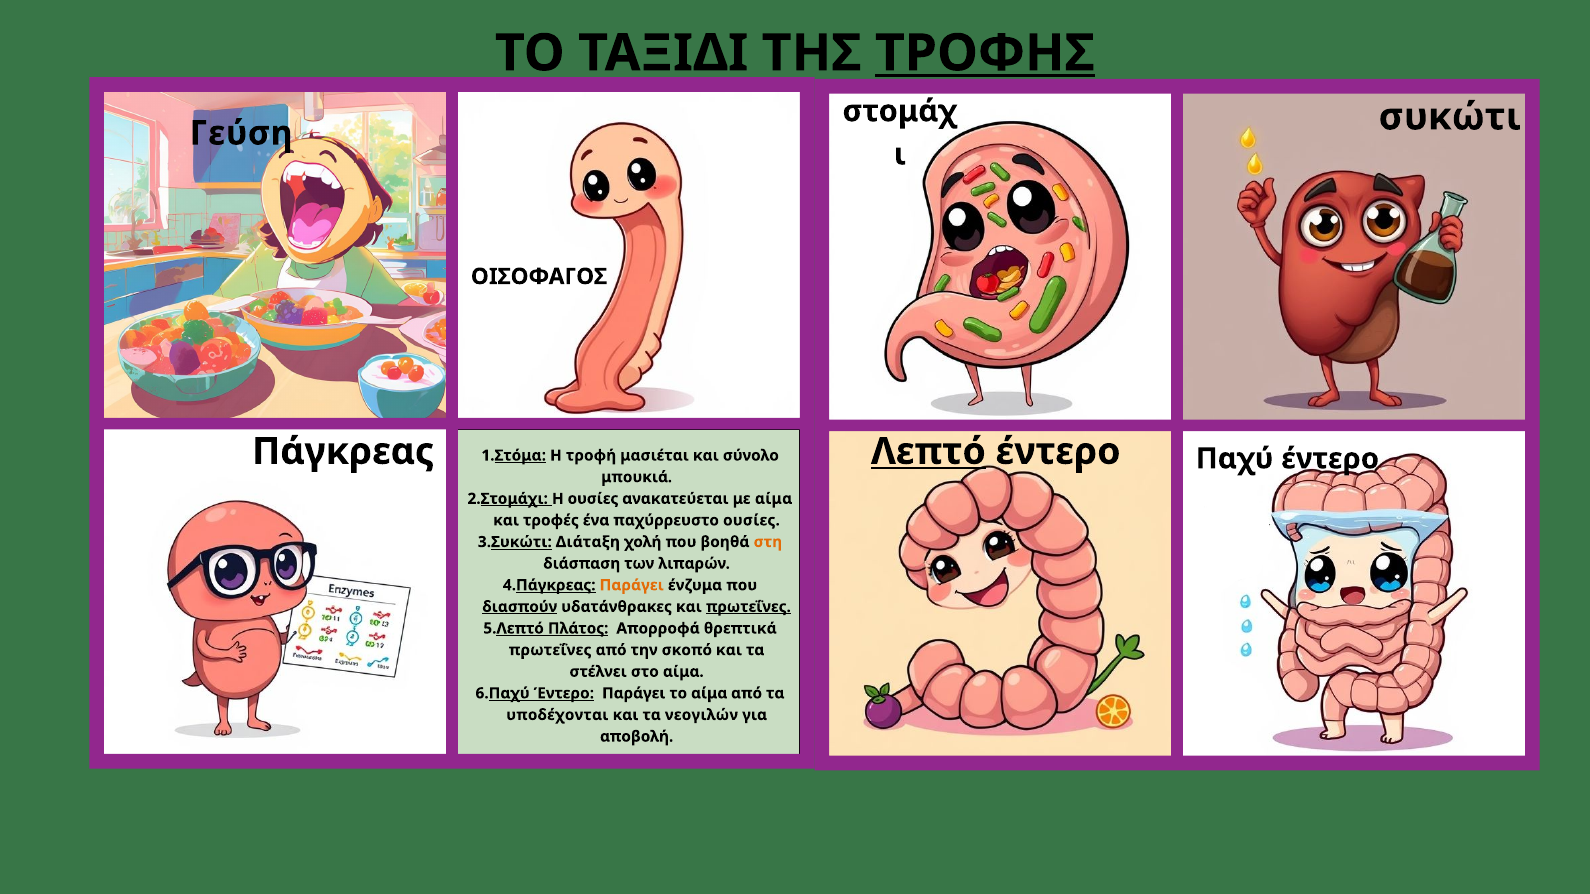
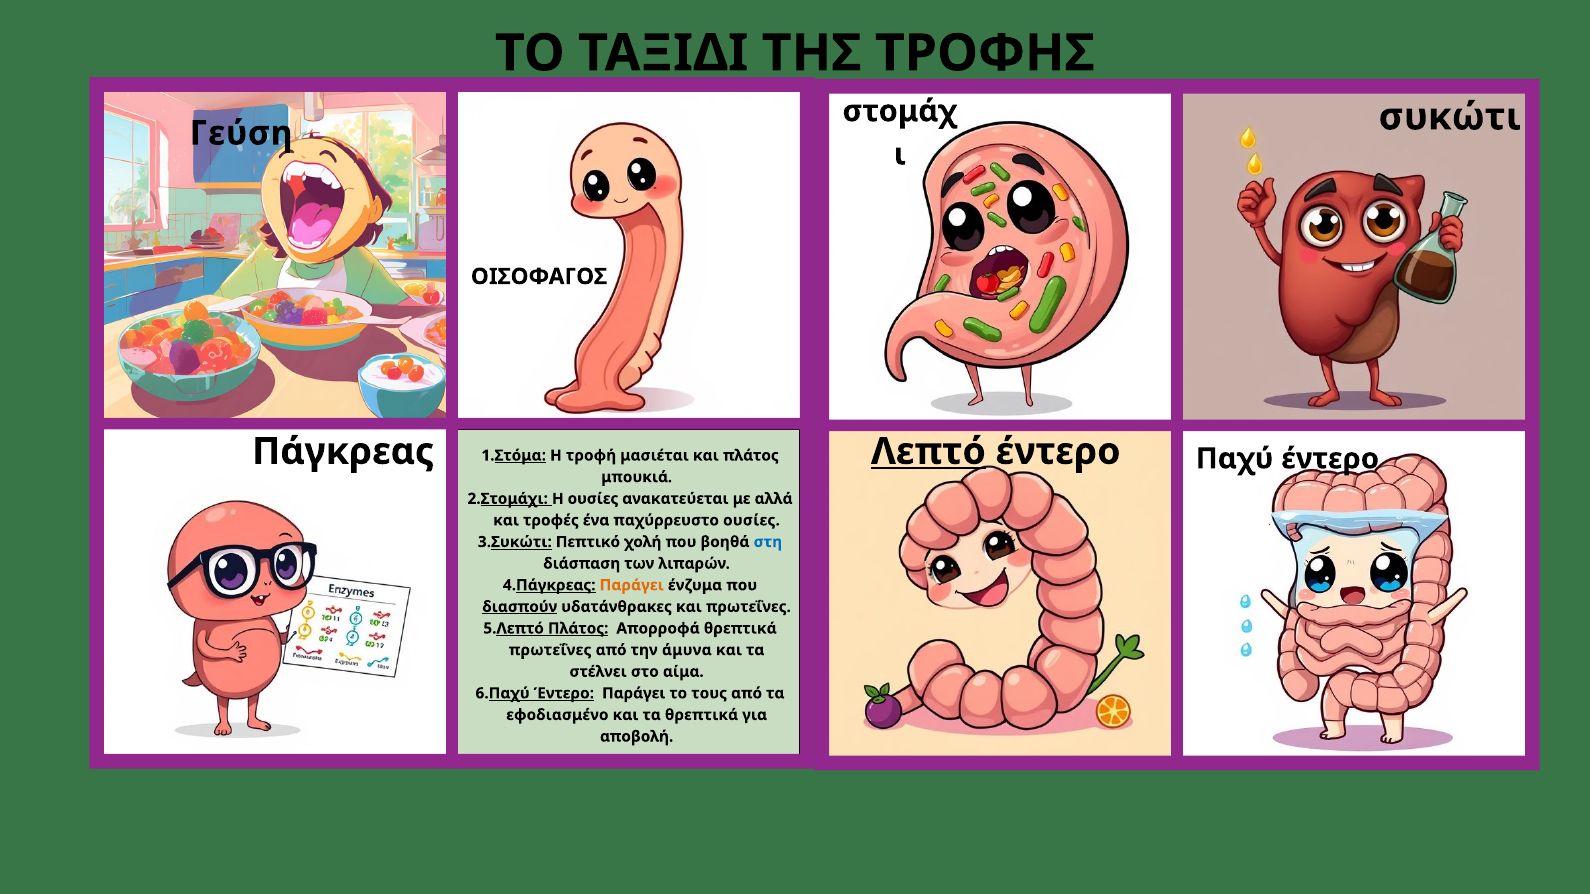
ΤΡΟΦΗΣ underline: present -> none
και σύνολο: σύνολο -> πλάτος
με αίμα: αίμα -> αλλά
Διάταξη: Διάταξη -> Πεπτικό
στη colour: orange -> blue
πρωτεΐνες at (748, 607) underline: present -> none
σκοπό: σκοπό -> άμυνα
το αίμα: αίμα -> τους
υποδέχονται: υποδέχονται -> εφοδιασμένο
τα νεογιλών: νεογιλών -> θρεπτικά
